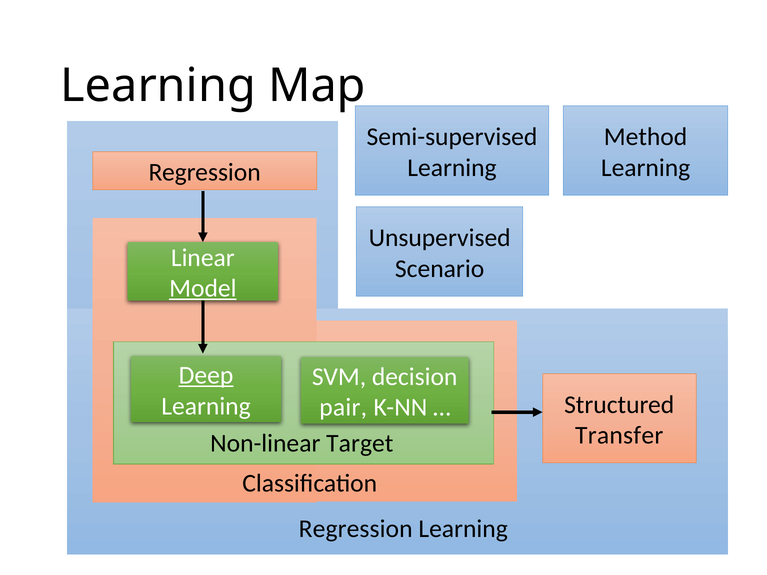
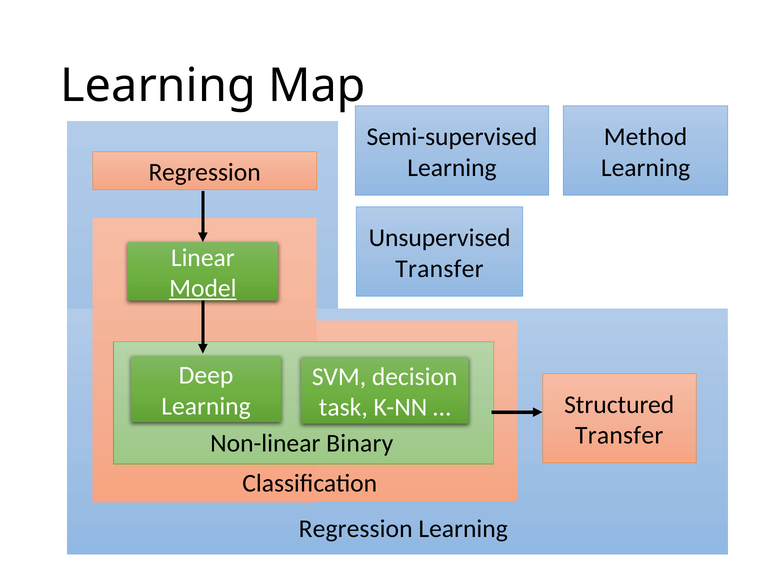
Scenario at (440, 269): Scenario -> Transfer
Deep underline: present -> none
pair: pair -> task
Target: Target -> Binary
